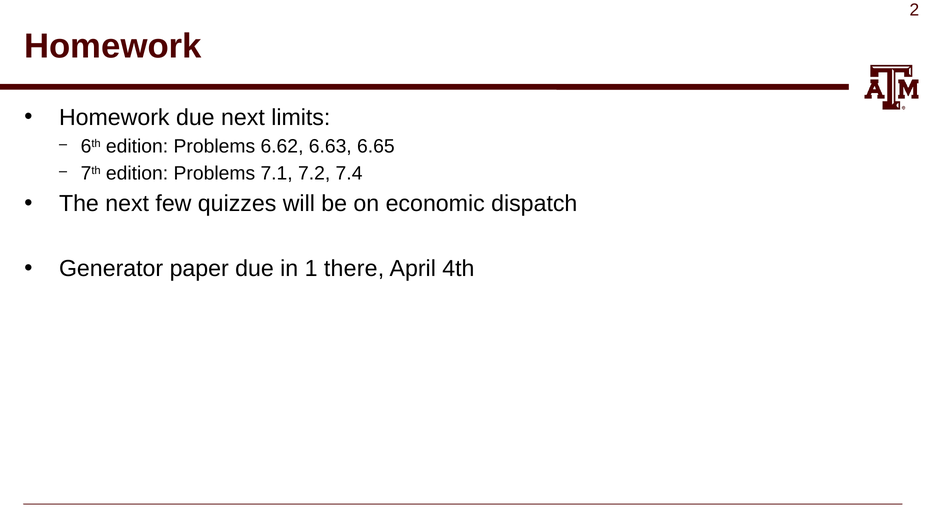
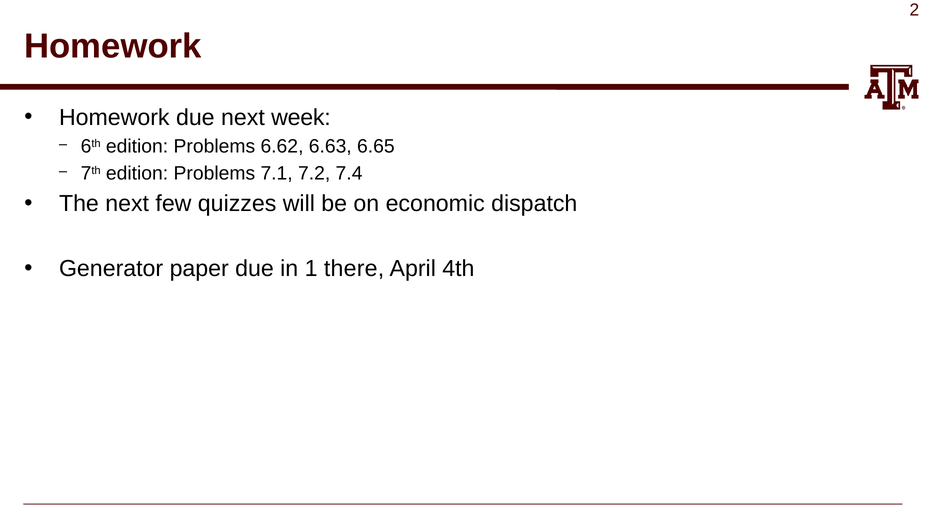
limits: limits -> week
